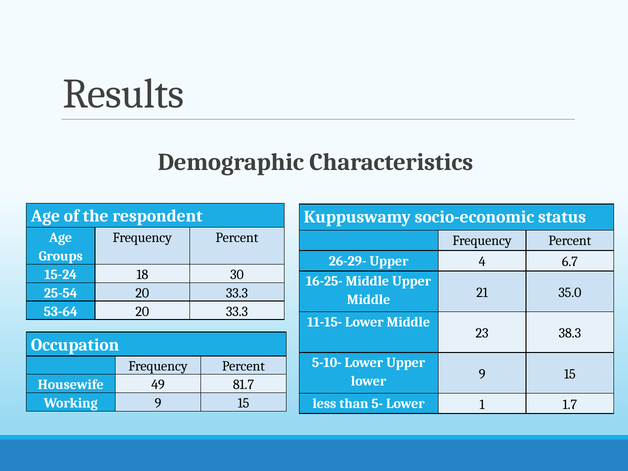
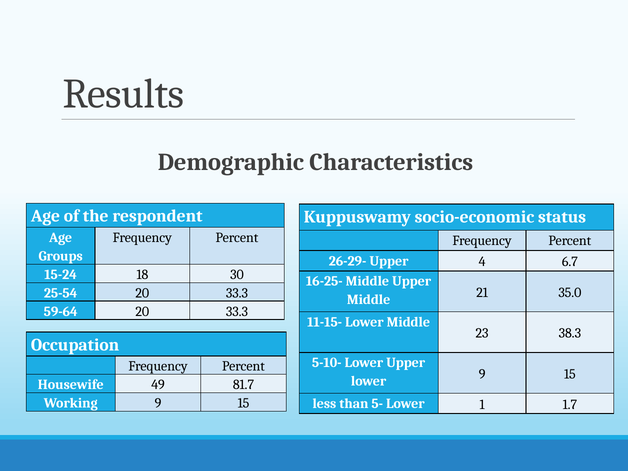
53-64: 53-64 -> 59-64
